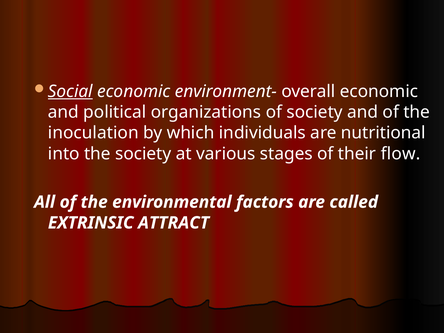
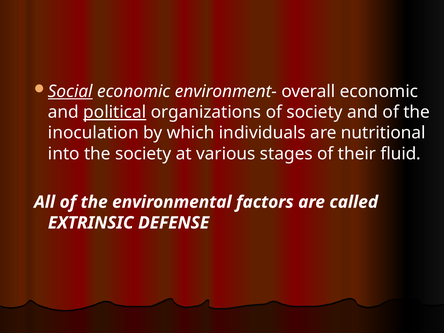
political underline: none -> present
flow: flow -> fluid
ATTRACT: ATTRACT -> DEFENSE
